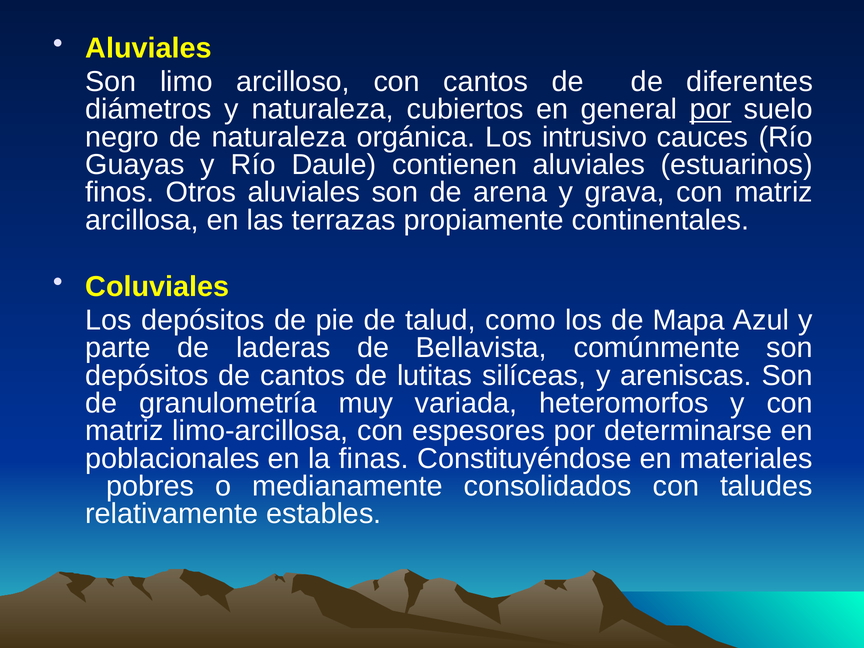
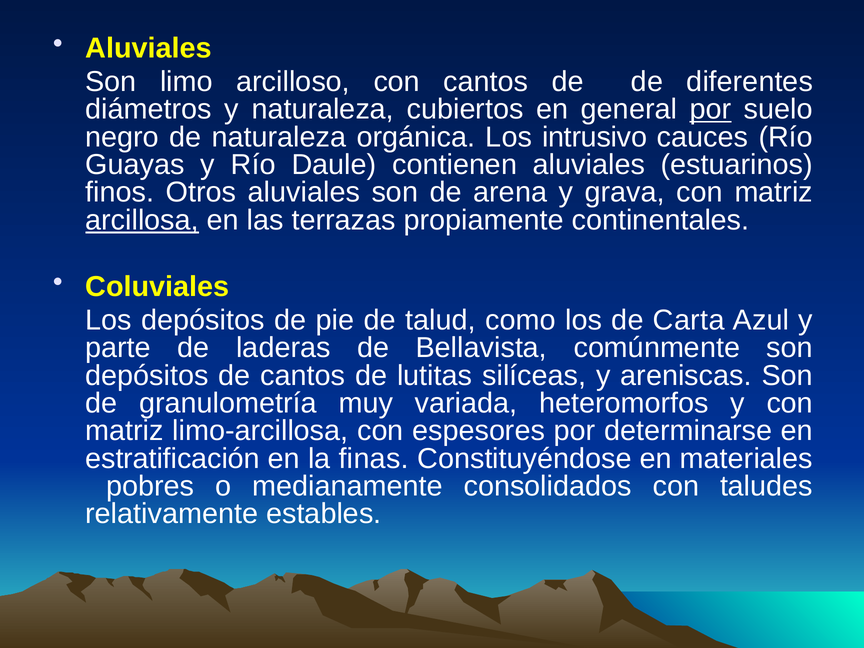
arcillosa underline: none -> present
Mapa: Mapa -> Carta
poblacionales: poblacionales -> estratificación
